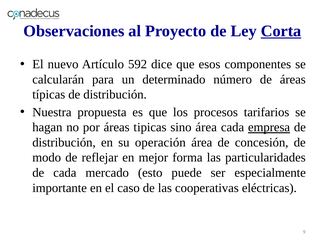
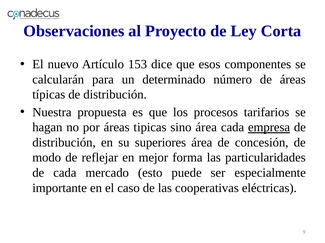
Corta underline: present -> none
592: 592 -> 153
operación: operación -> superiores
